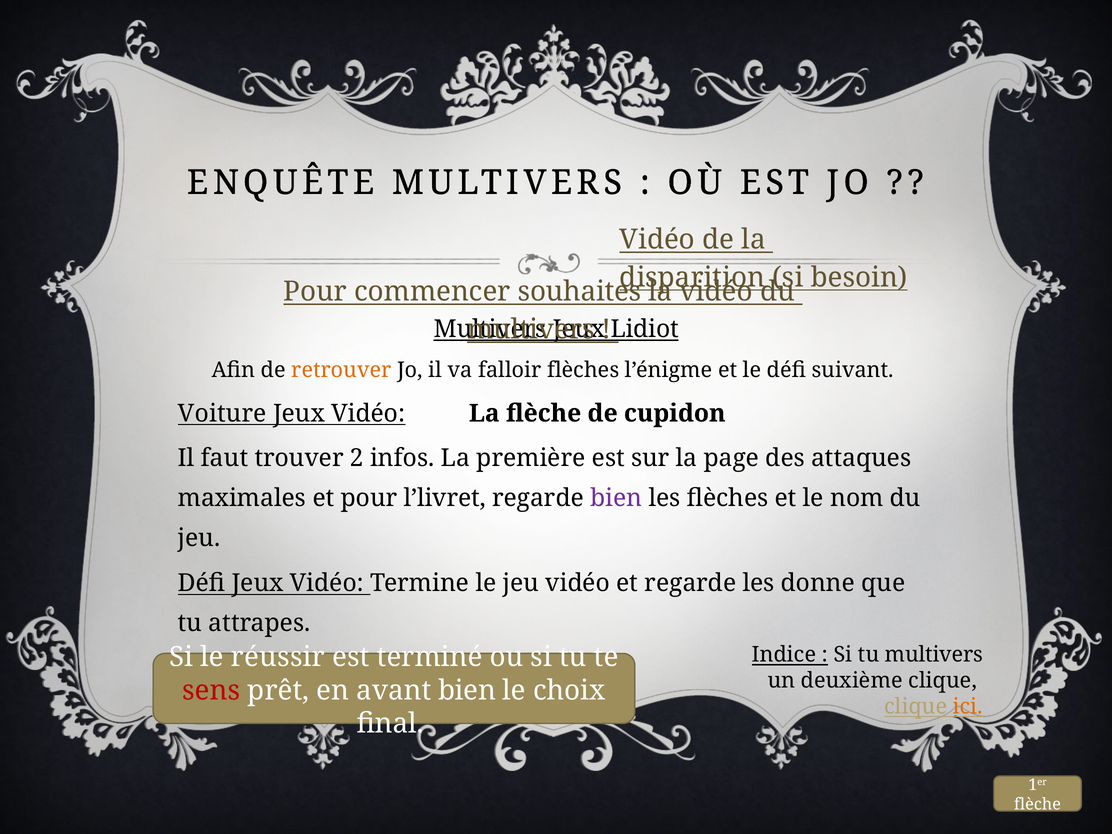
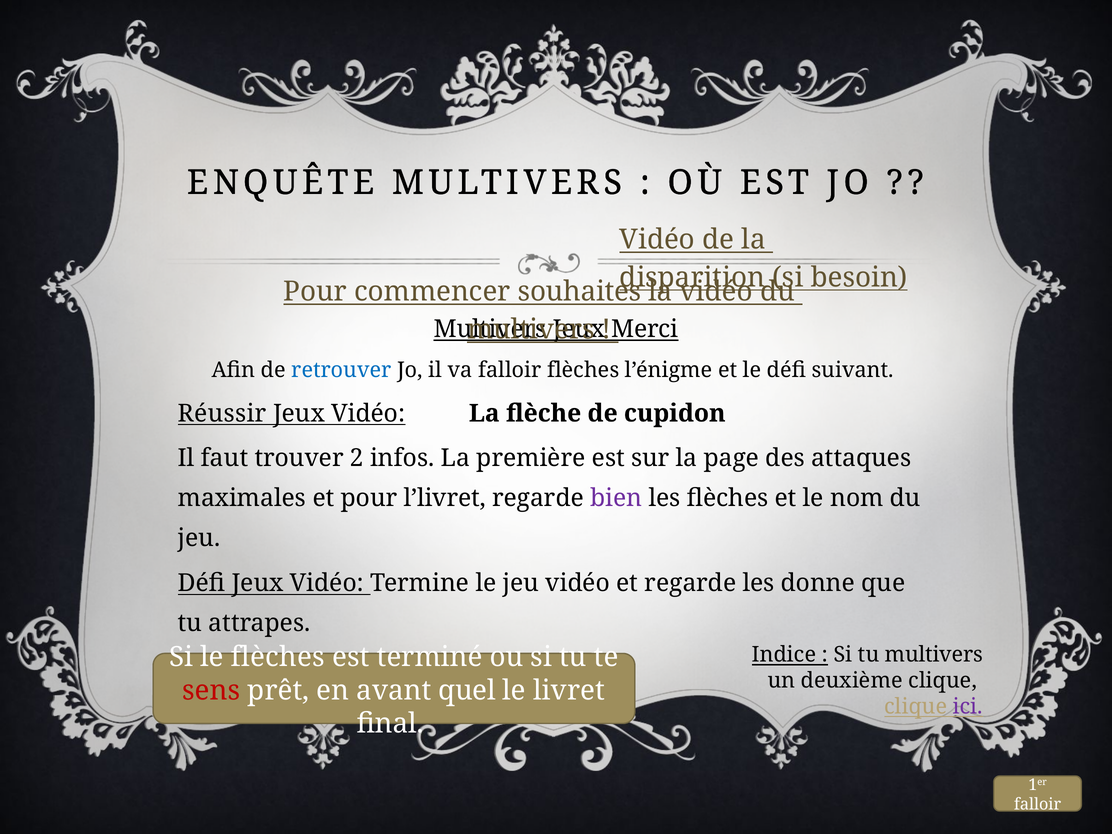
Lidiot: Lidiot -> Merci
retrouver colour: orange -> blue
Voiture: Voiture -> Réussir
le réussir: réussir -> flèches
avant bien: bien -> quel
choix: choix -> livret
ici colour: orange -> purple
flèche at (1038, 804): flèche -> falloir
